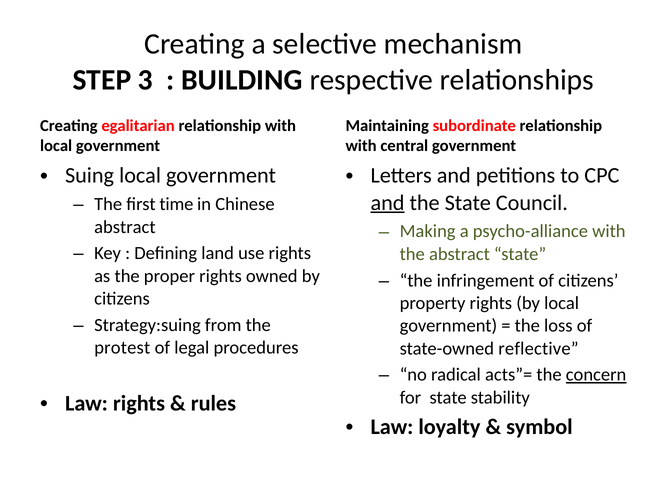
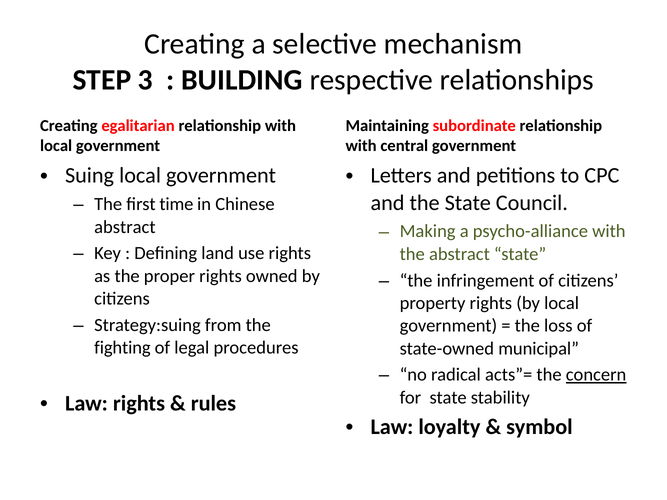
and at (388, 203) underline: present -> none
protest: protest -> fighting
reflective: reflective -> municipal
